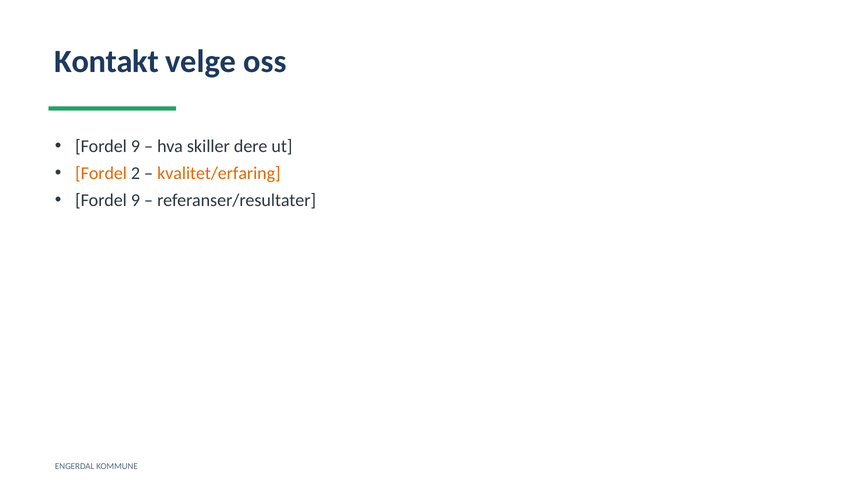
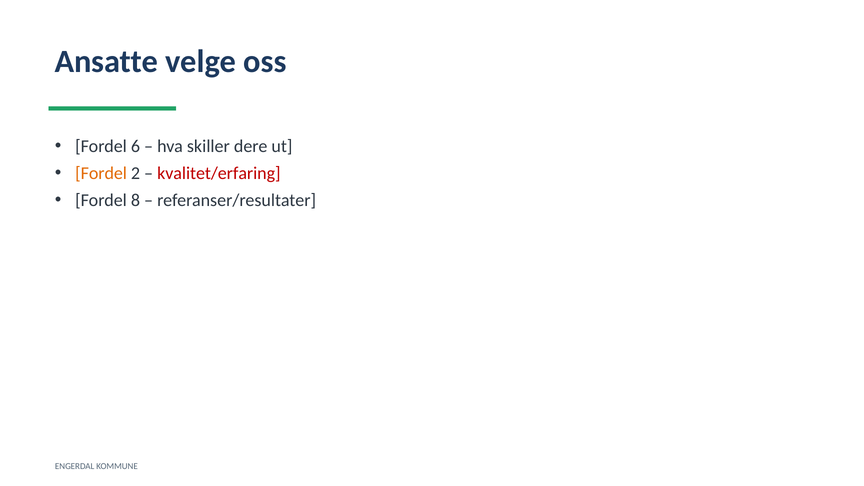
Kontakt: Kontakt -> Ansatte
9 at (135, 146): 9 -> 6
kvalitet/erfaring colour: orange -> red
9 at (135, 200): 9 -> 8
